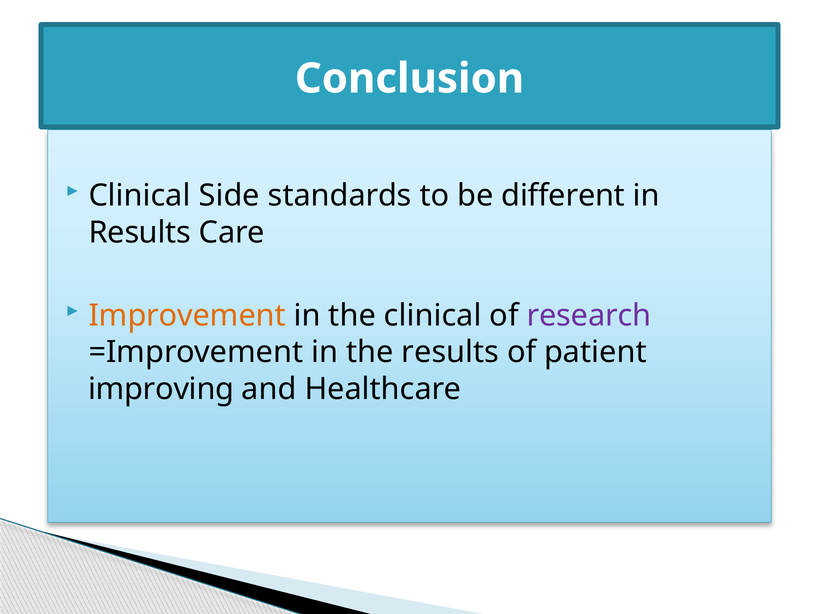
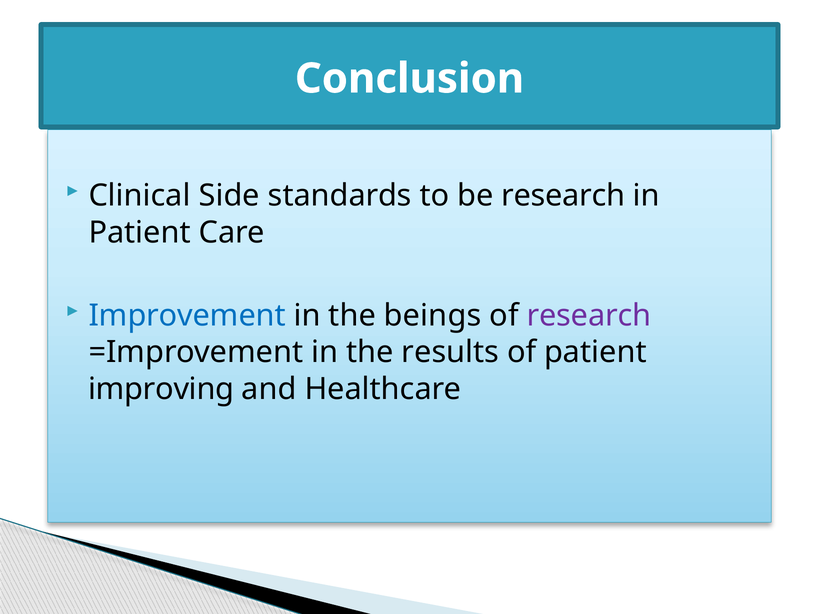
be different: different -> research
Results at (140, 233): Results -> Patient
Improvement colour: orange -> blue
the clinical: clinical -> beings
